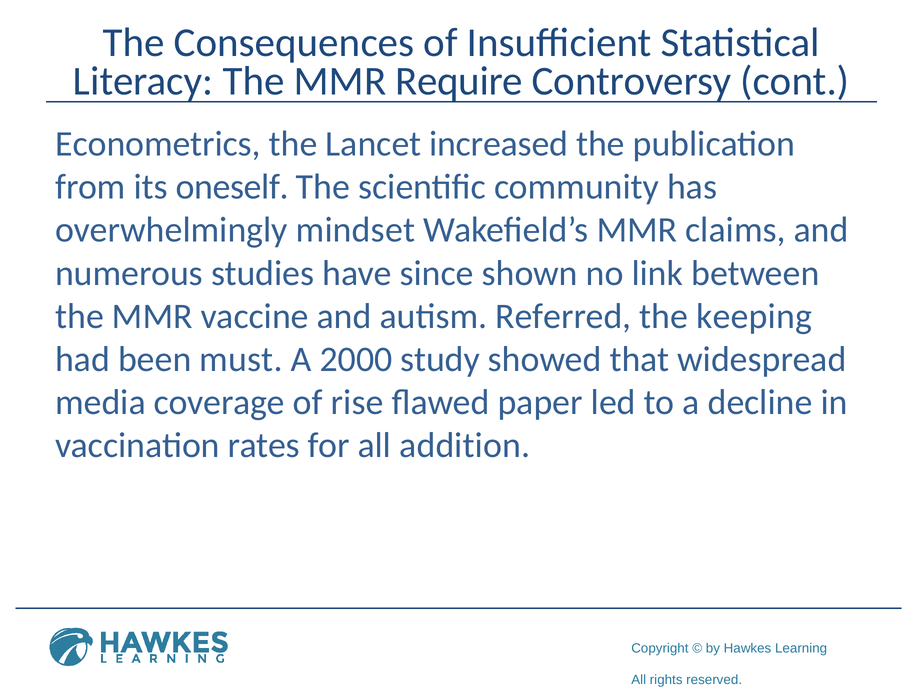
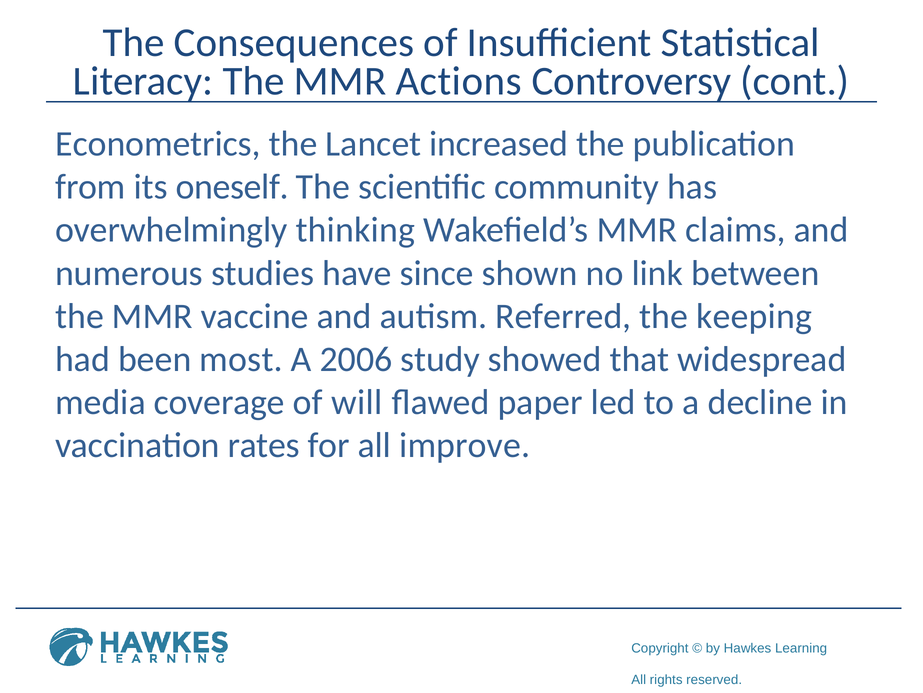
Require: Require -> Actions
mindset: mindset -> thinking
must: must -> most
2000: 2000 -> 2006
rise: rise -> will
addition: addition -> improve
